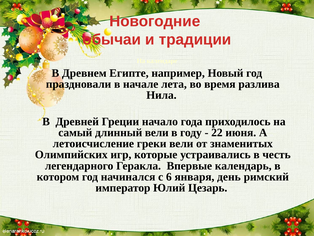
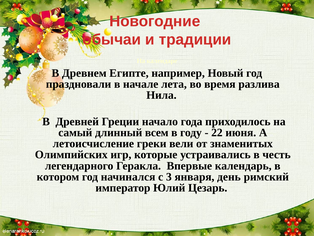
длинный вели: вели -> всем
6: 6 -> 3
